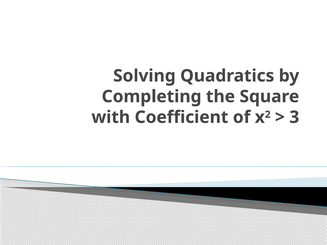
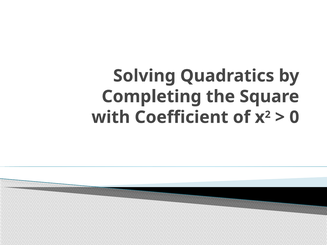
3: 3 -> 0
